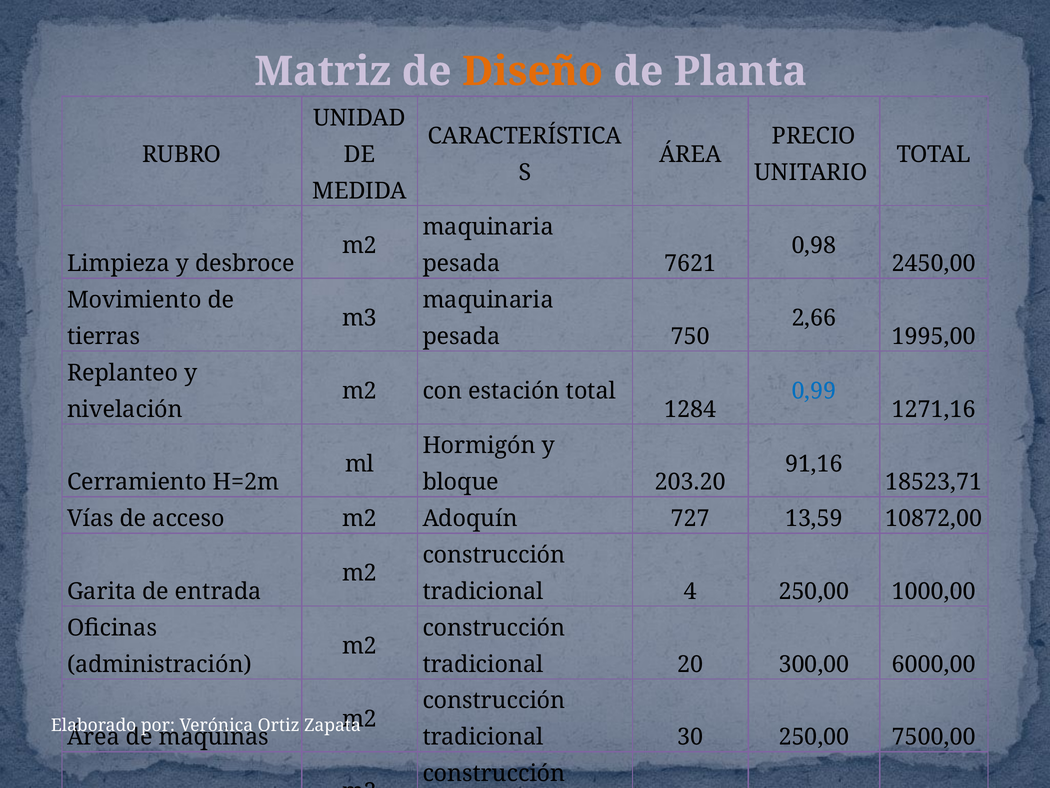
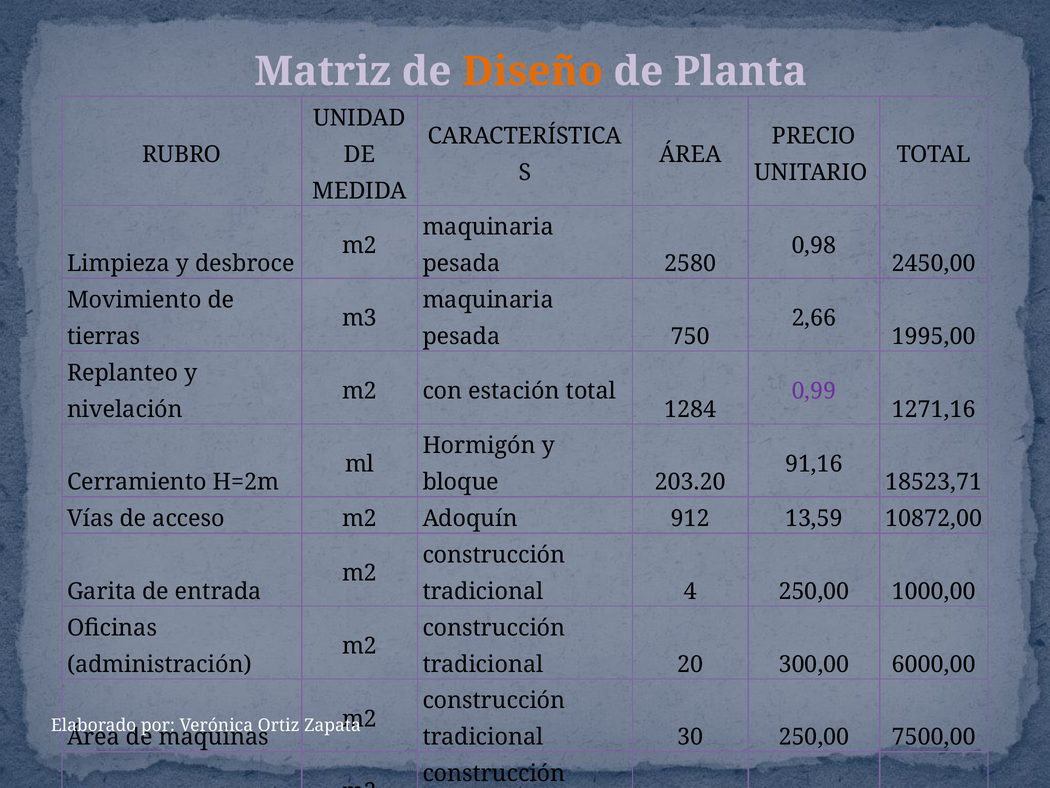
7621: 7621 -> 2580
0,99 colour: blue -> purple
727: 727 -> 912
